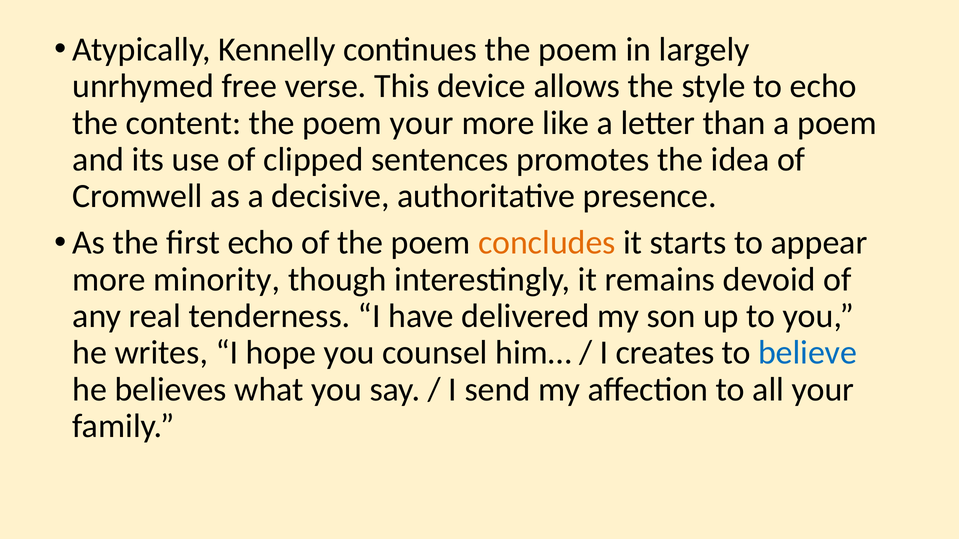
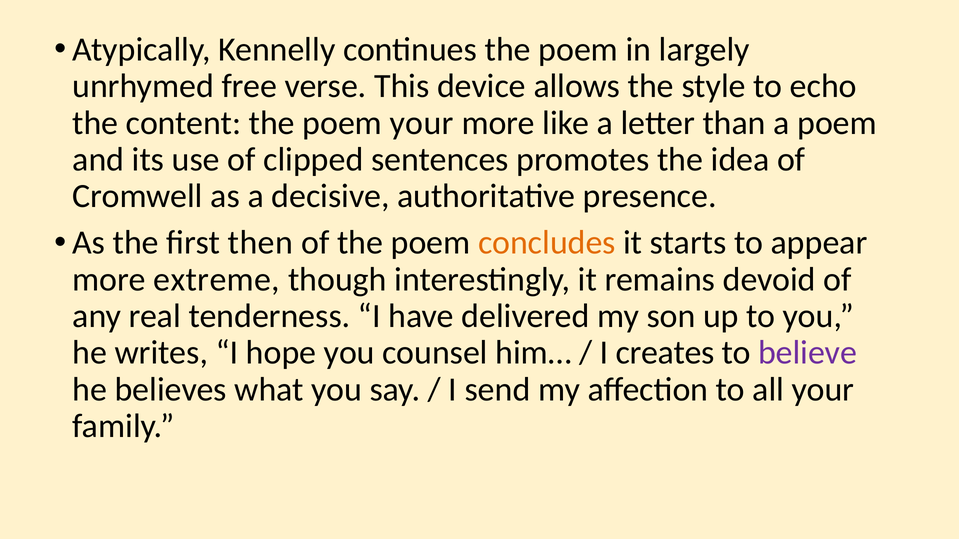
first echo: echo -> then
minority: minority -> extreme
believe colour: blue -> purple
